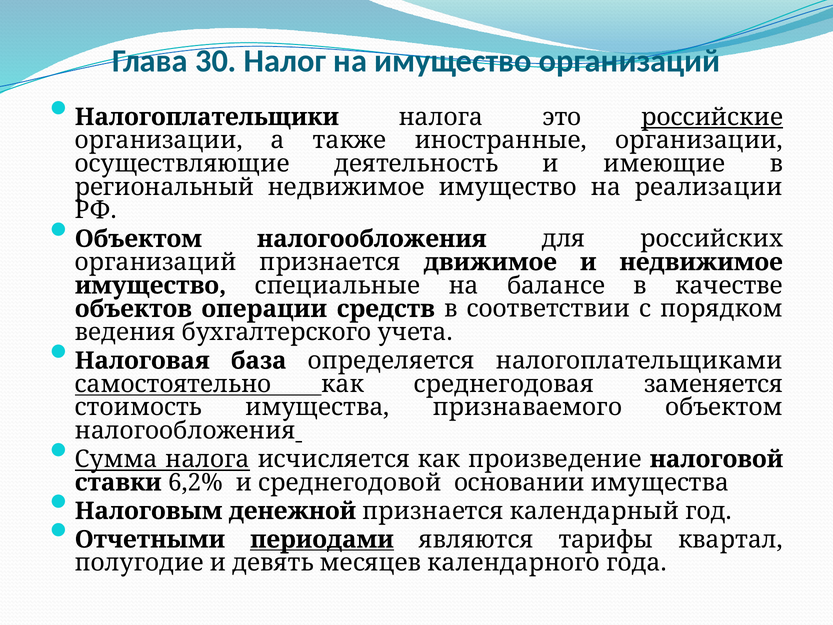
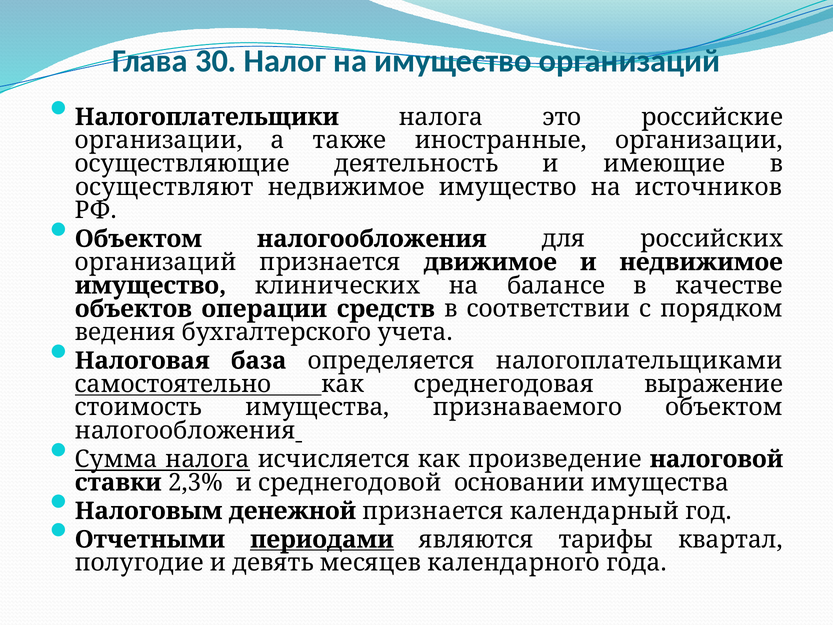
российские underline: present -> none
региональный: региональный -> осуществляют
реализации: реализации -> источников
специальные: специальные -> клинических
заменяется: заменяется -> выражение
6,2%: 6,2% -> 2,3%
